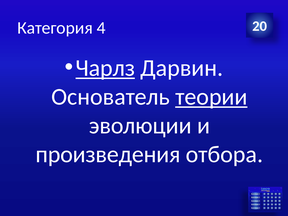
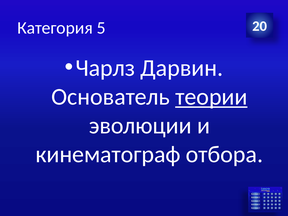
4: 4 -> 5
Чарлз underline: present -> none
произведения: произведения -> кинематограф
